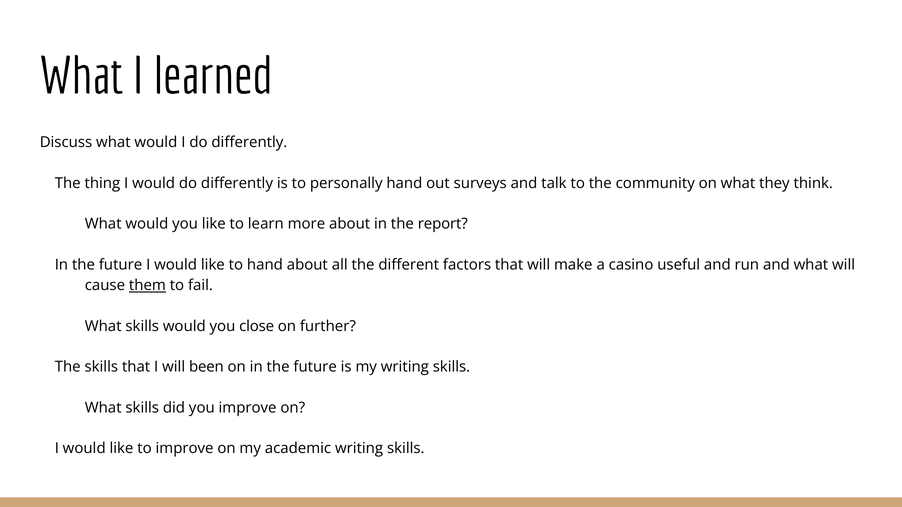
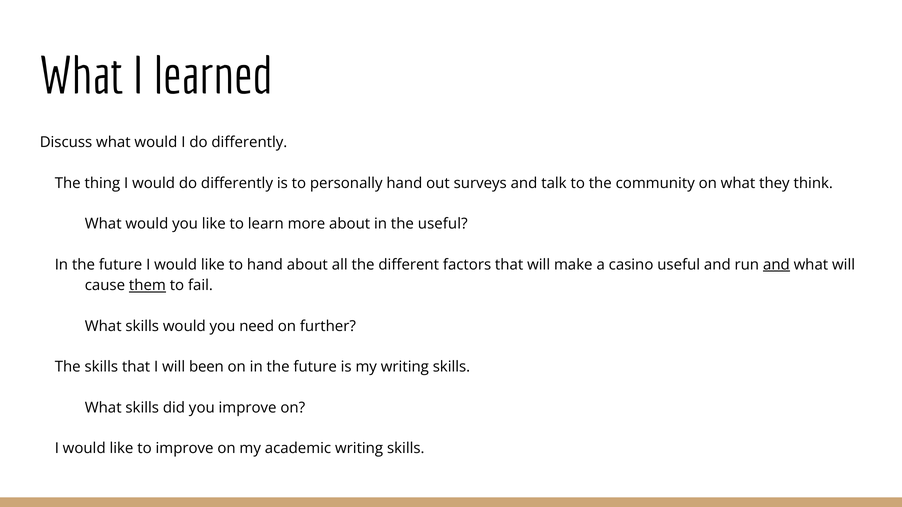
the report: report -> useful
and at (776, 265) underline: none -> present
close: close -> need
